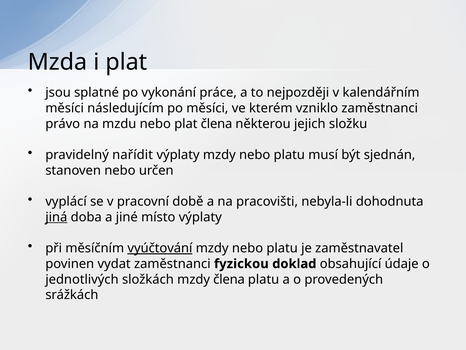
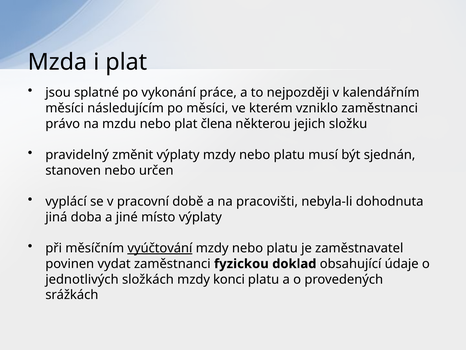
nařídit: nařídit -> změnit
jiná underline: present -> none
mzdy člena: člena -> konci
